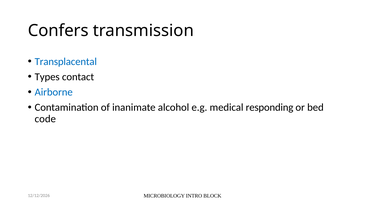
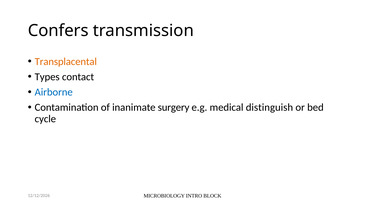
Transplacental colour: blue -> orange
alcohol: alcohol -> surgery
responding: responding -> distinguish
code: code -> cycle
